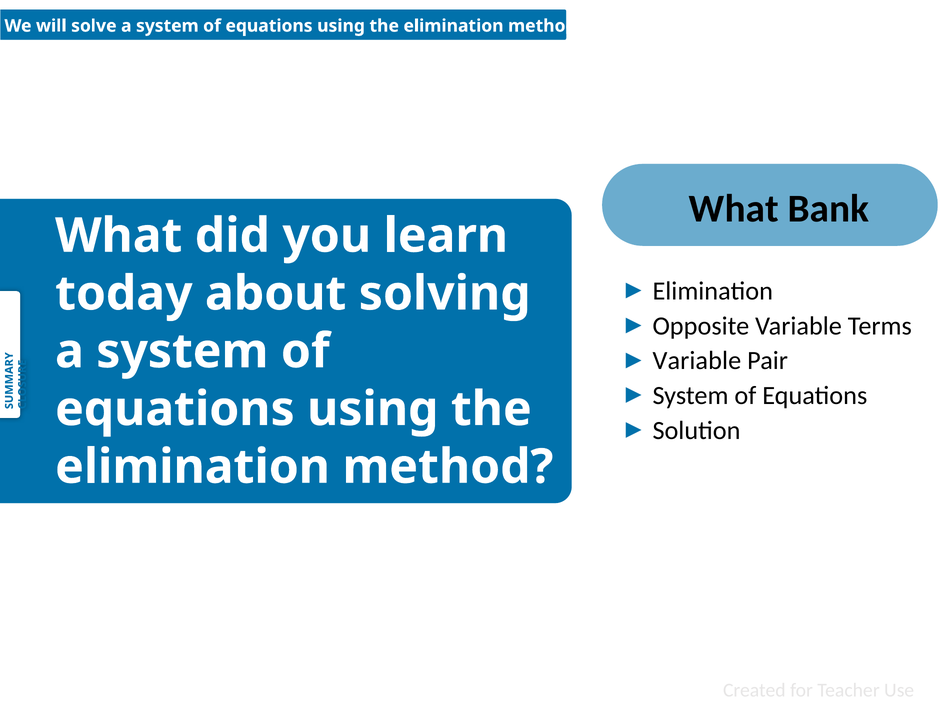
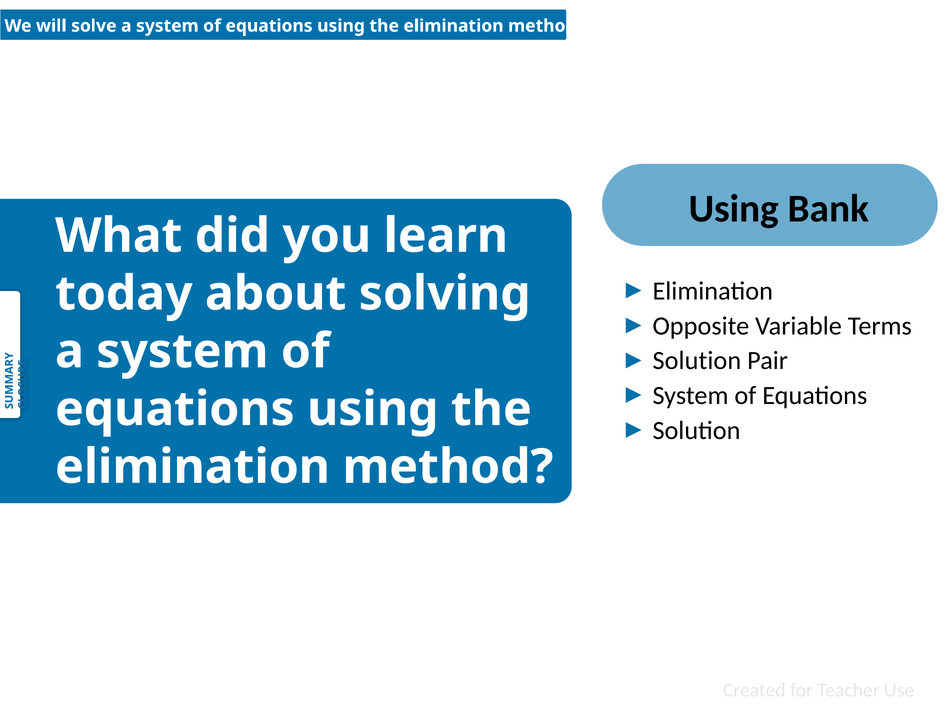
What at (734, 209): What -> Using
Variable at (697, 361): Variable -> Solution
